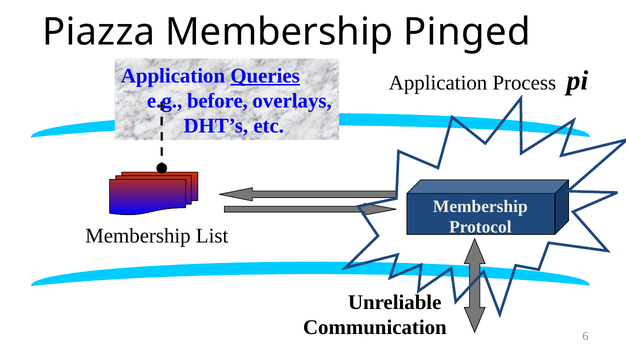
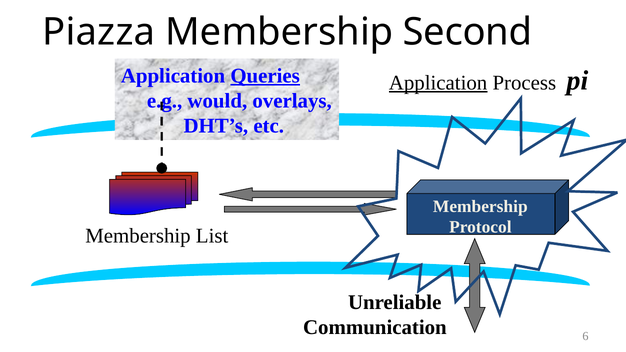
Pinged: Pinged -> Second
Application at (438, 83) underline: none -> present
before: before -> would
